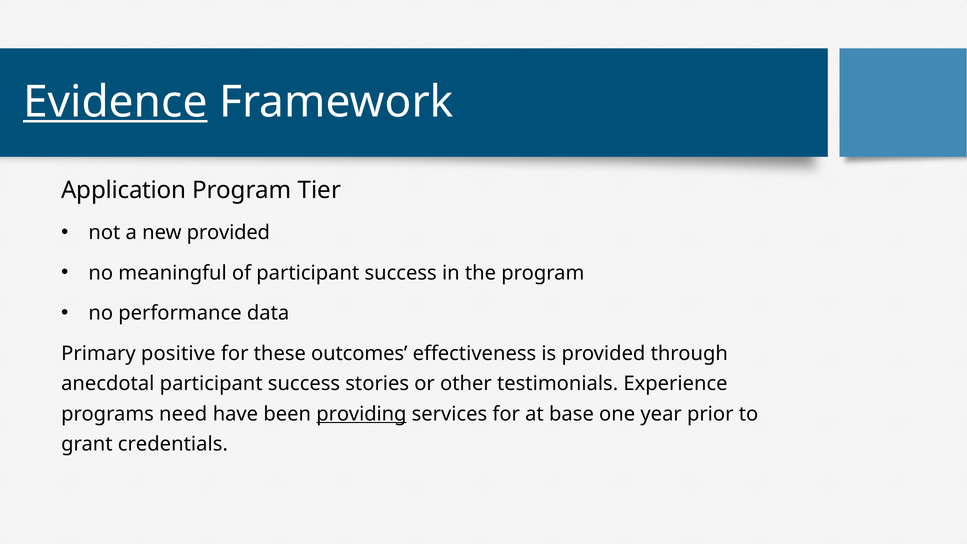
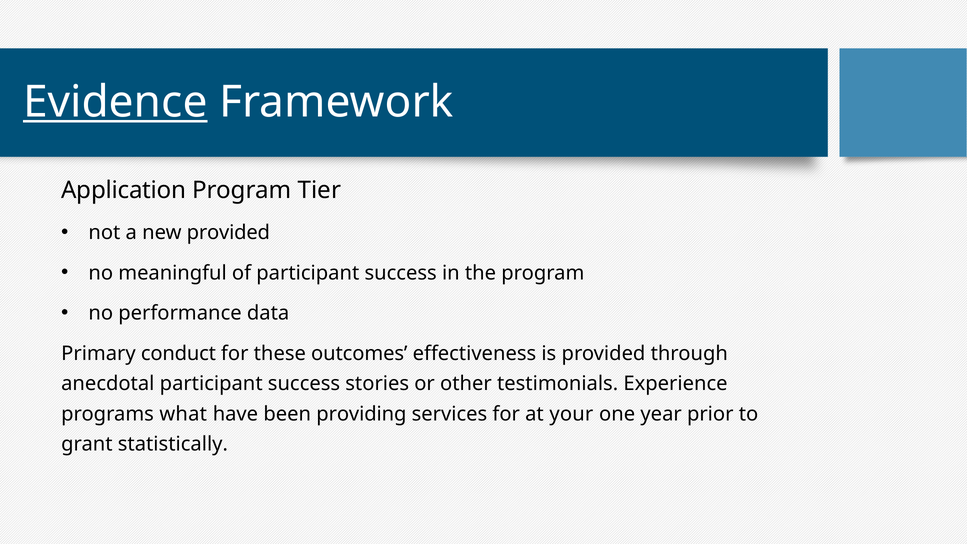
positive: positive -> conduct
need: need -> what
providing underline: present -> none
base: base -> your
credentials: credentials -> statistically
